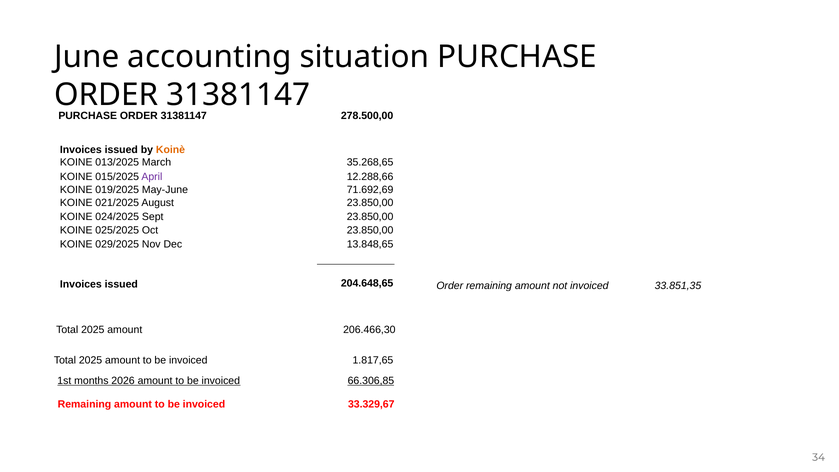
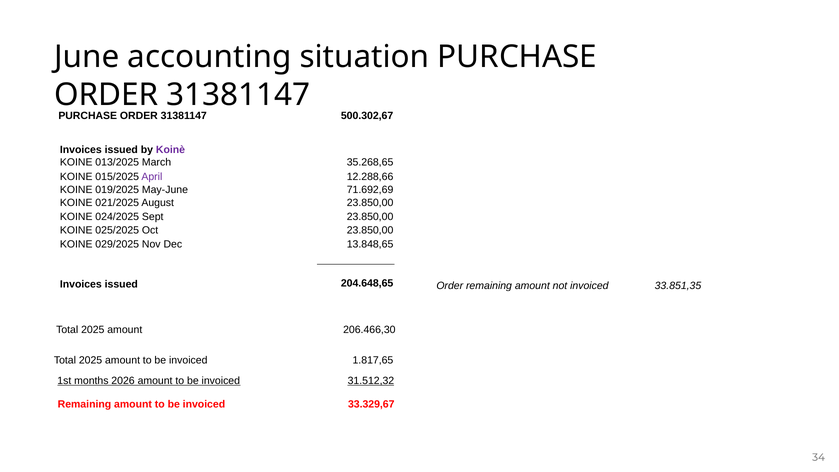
278.500,00: 278.500,00 -> 500.302,67
Koinè colour: orange -> purple
66.306,85: 66.306,85 -> 31.512,32
